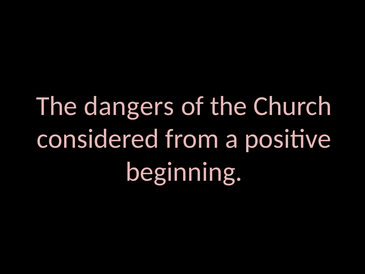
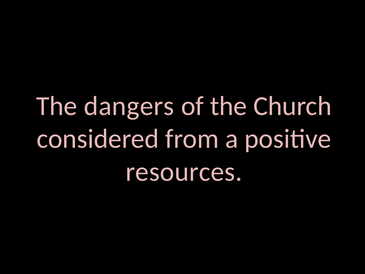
beginning: beginning -> resources
